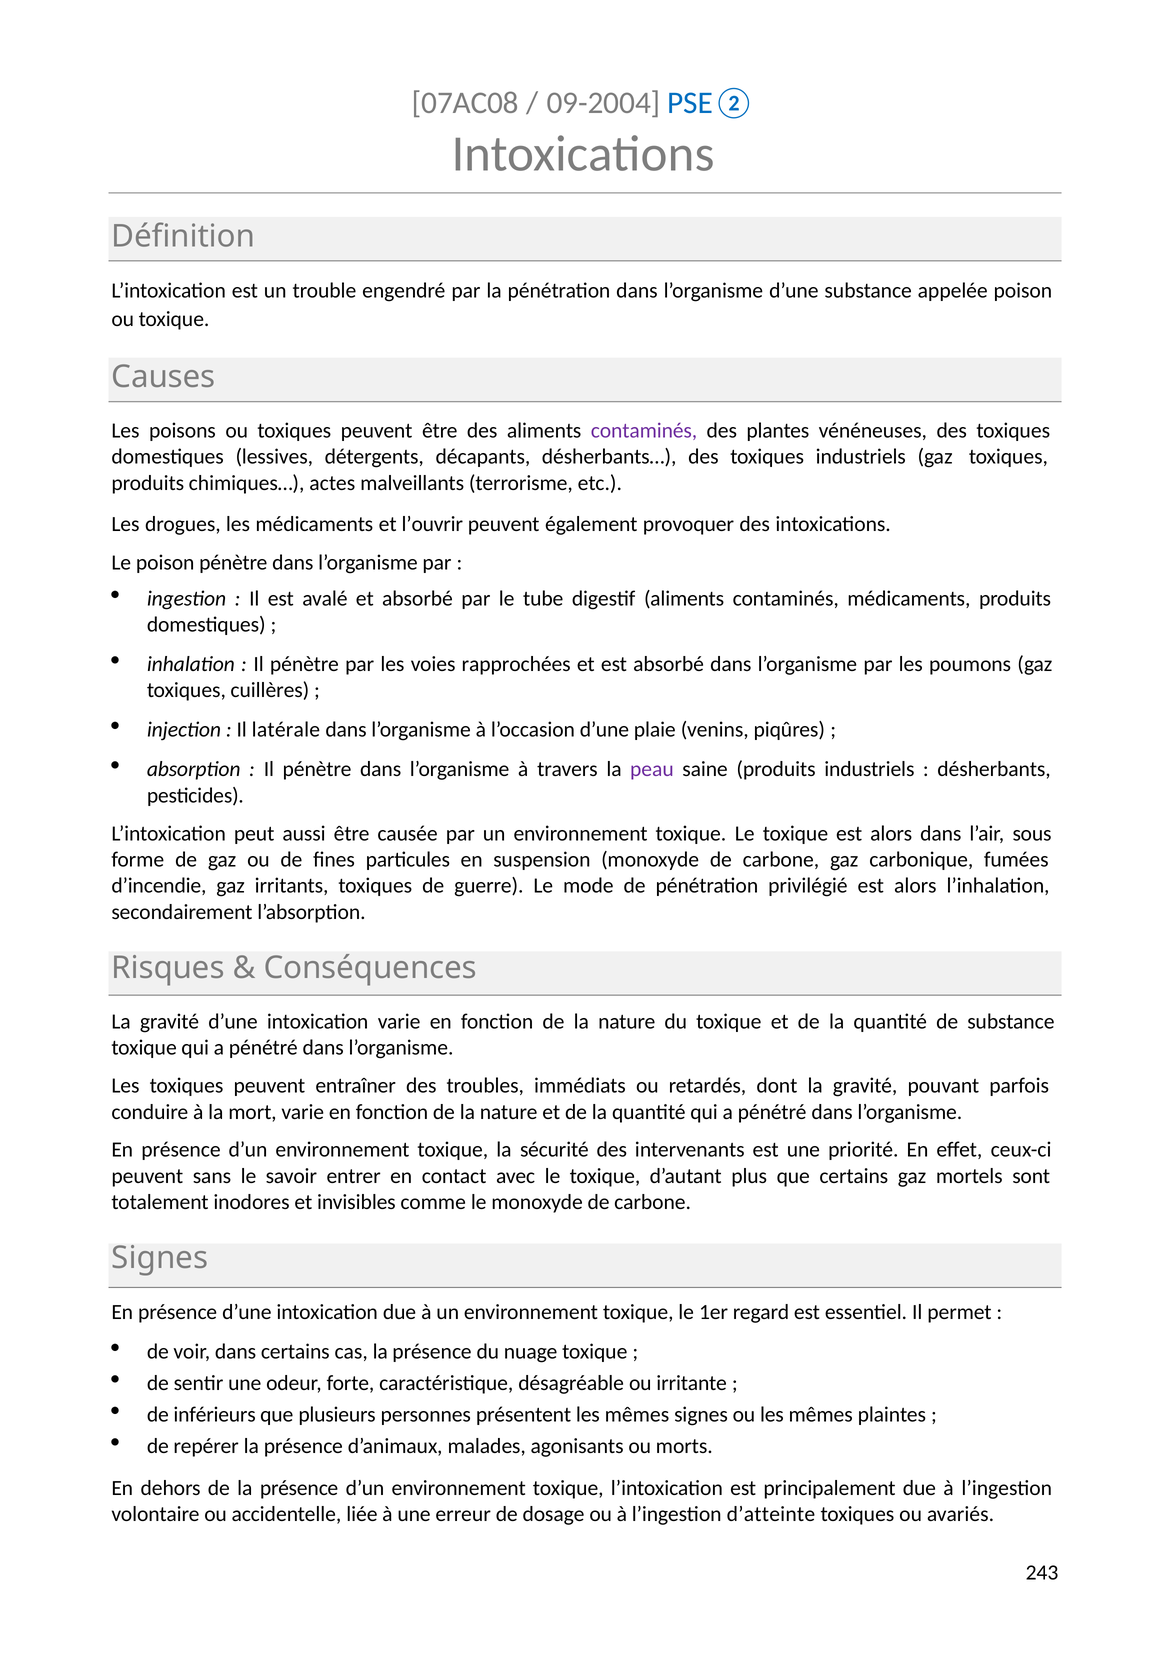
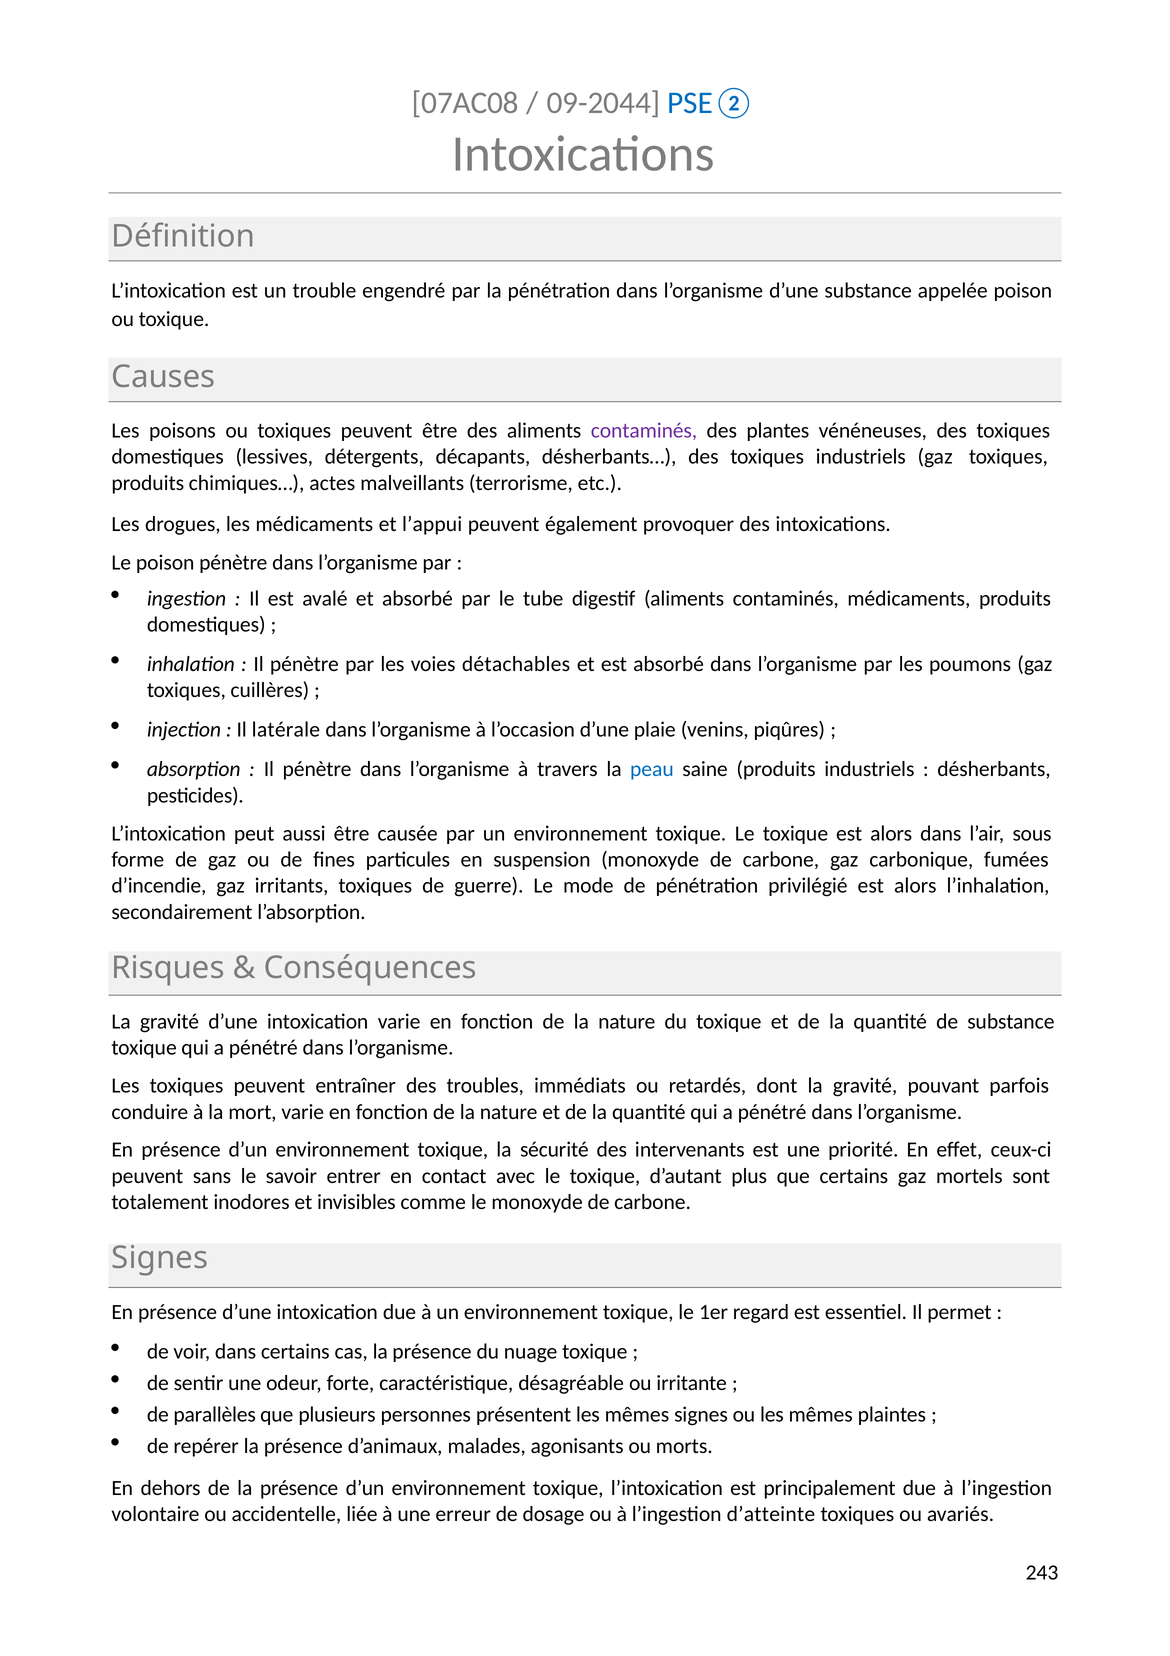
09-2004: 09-2004 -> 09-2044
l’ouvrir: l’ouvrir -> l’appui
rapprochées: rapprochées -> détachables
peau colour: purple -> blue
inférieurs: inférieurs -> parallèles
